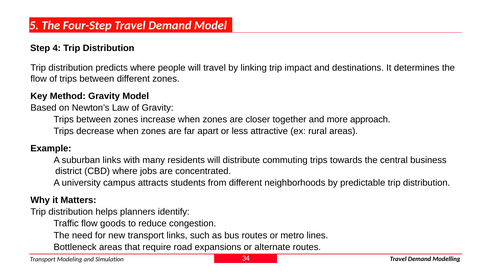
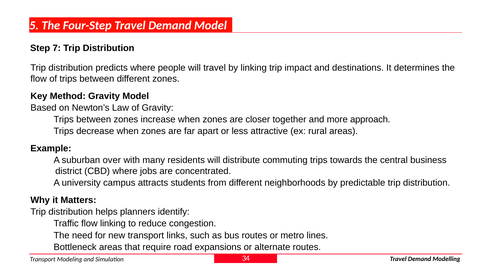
4: 4 -> 7
suburban links: links -> over
flow goods: goods -> linking
